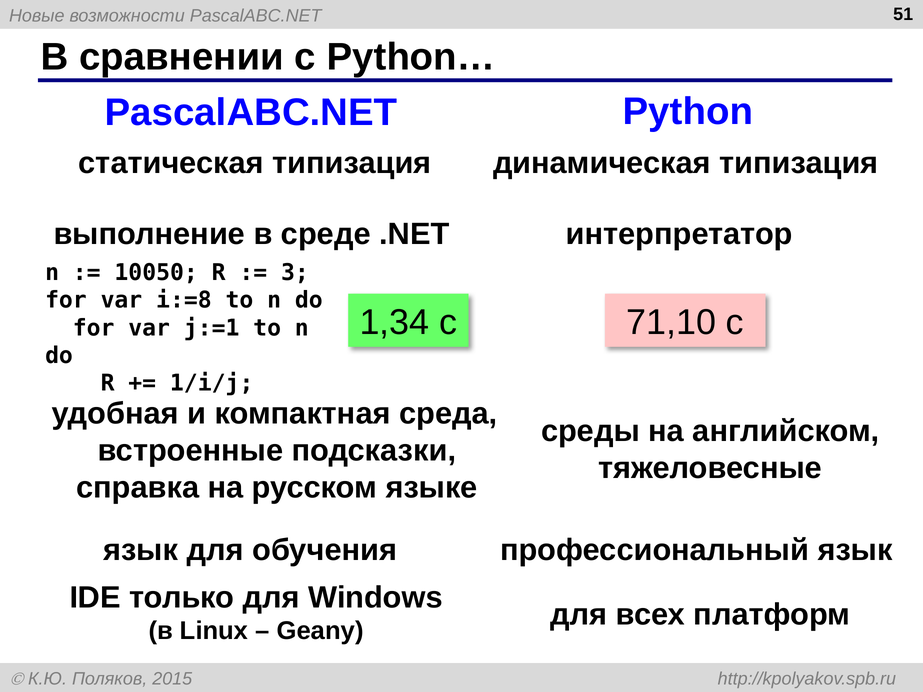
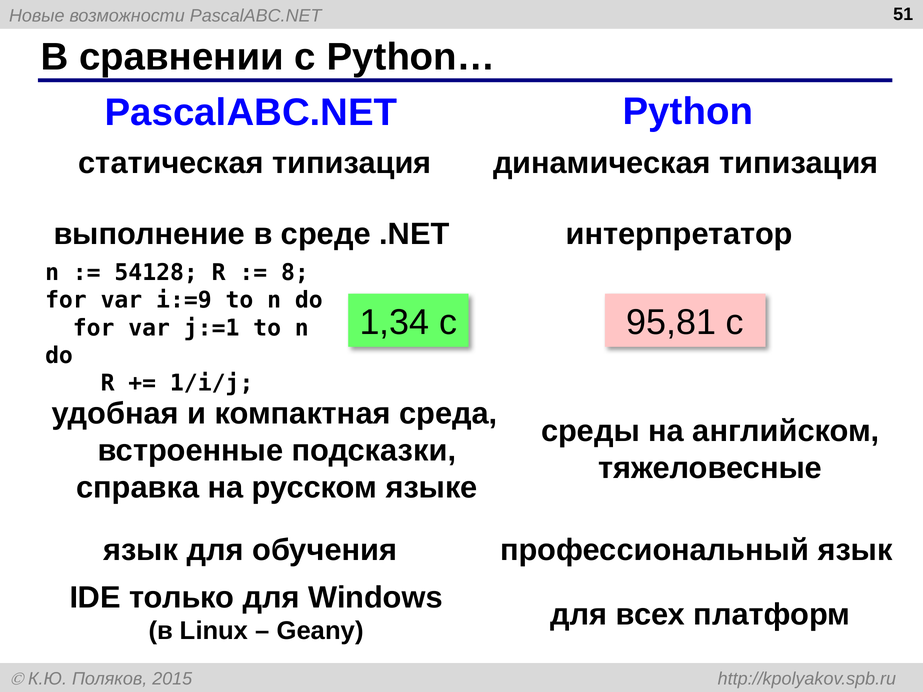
10050: 10050 -> 54128
3: 3 -> 8
i:=8: i:=8 -> i:=9
71,10: 71,10 -> 95,81
